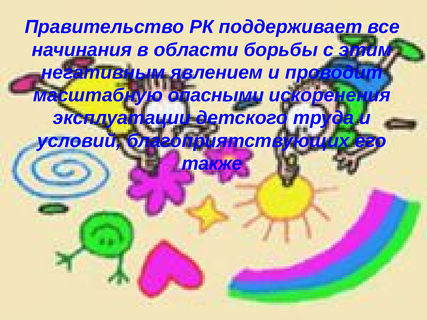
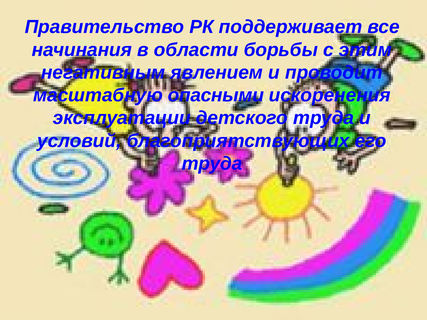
также at (212, 164): также -> труда
